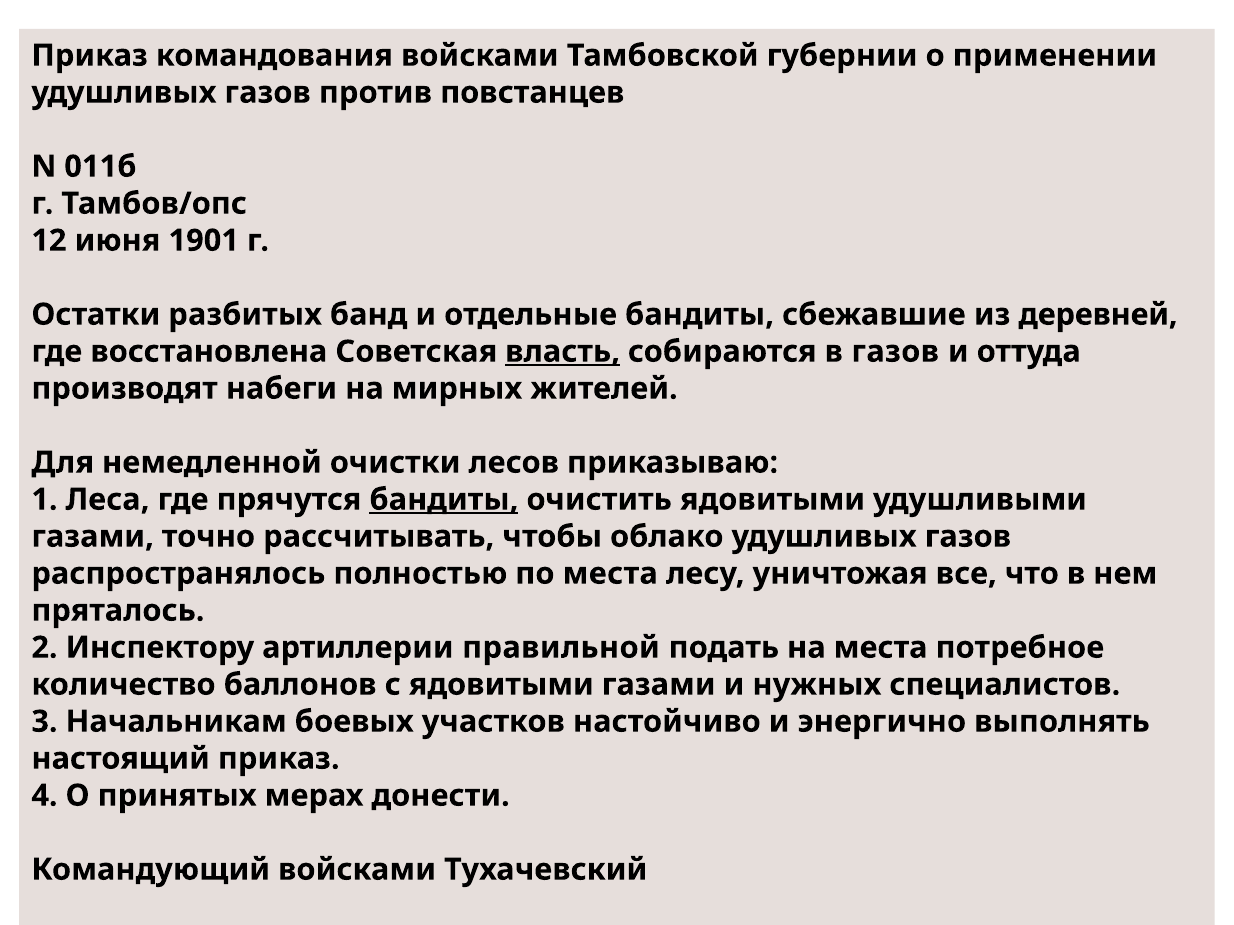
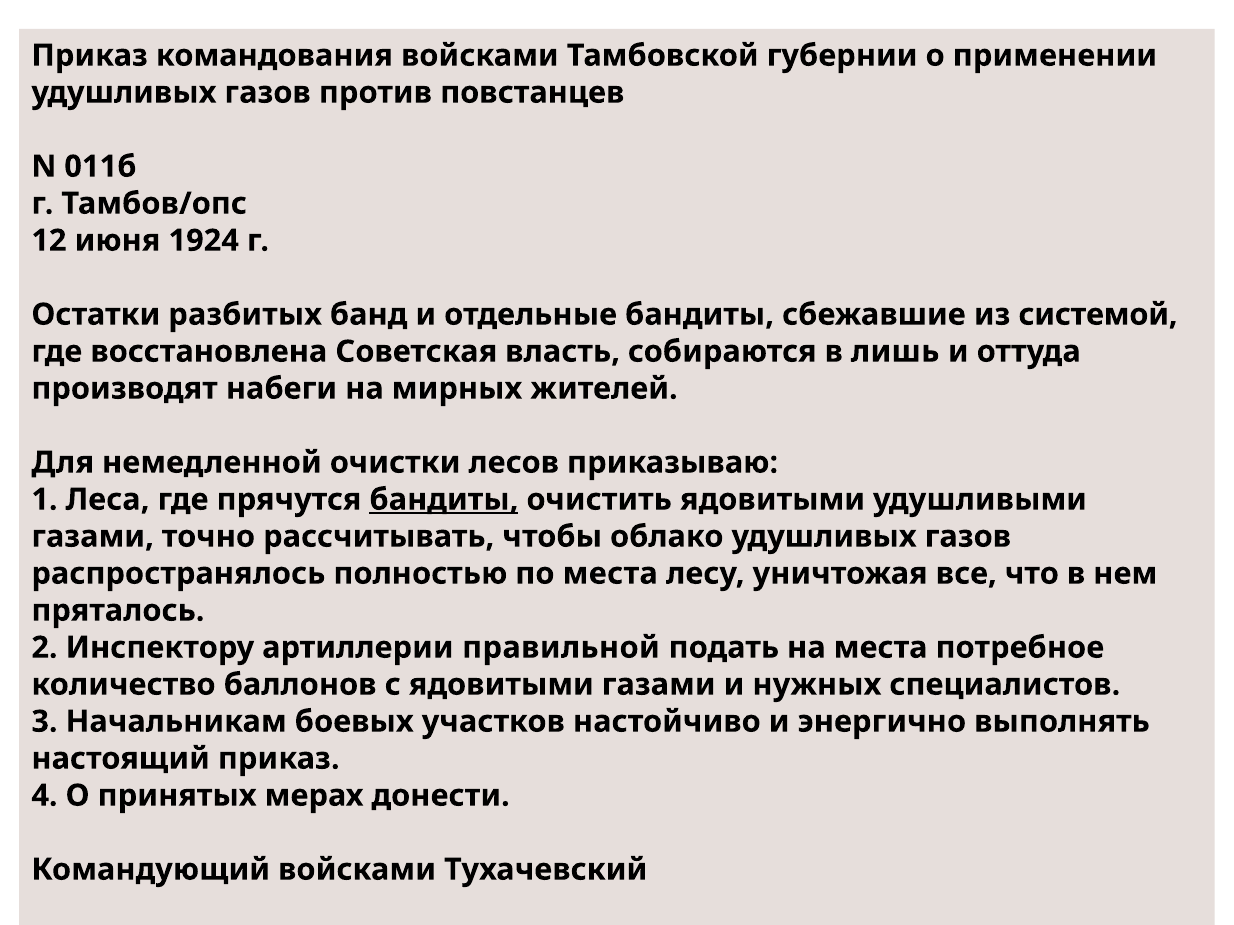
1901: 1901 -> 1924
деревней: деревней -> системой
власть underline: present -> none
в газов: газов -> лишь
